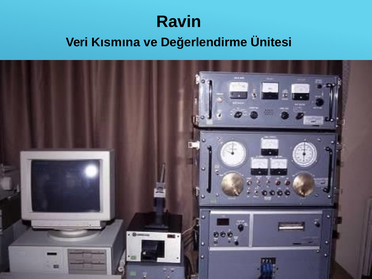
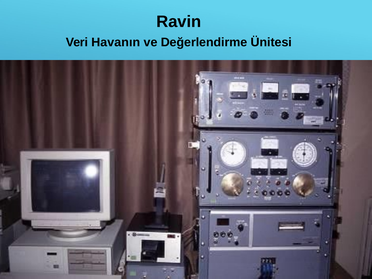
Kısmına: Kısmına -> Havanın
